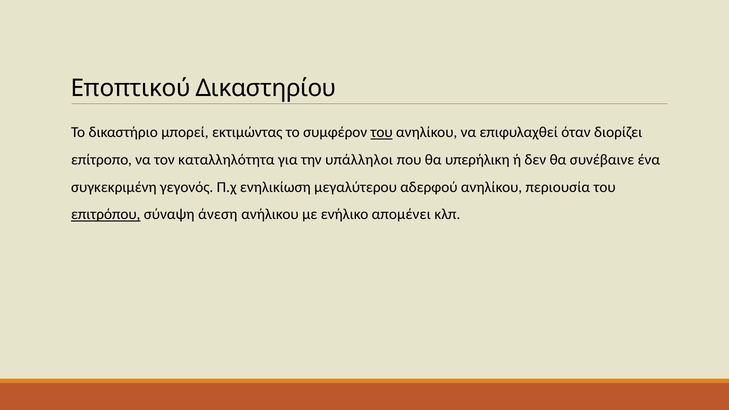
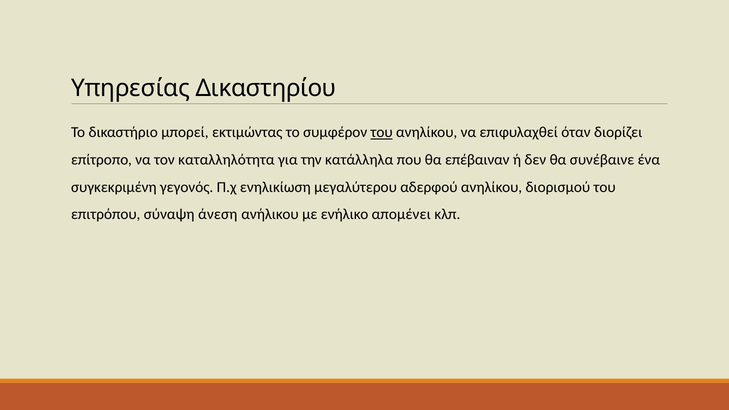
Εποπτικού: Εποπτικού -> Υπηρεσίας
υπάλληλοι: υπάλληλοι -> κατάλληλα
υπερήλικη: υπερήλικη -> επέβαιναν
περιουσία: περιουσία -> διορισμού
επιτρόπου underline: present -> none
